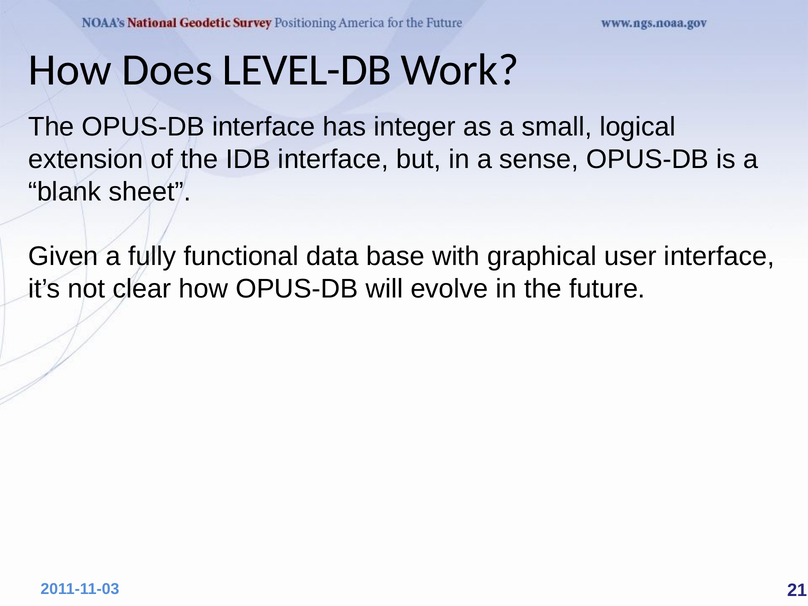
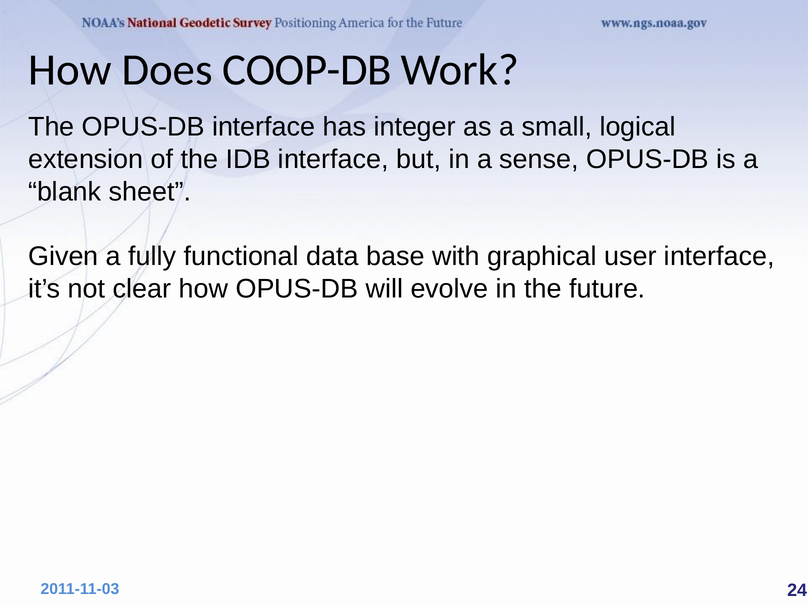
LEVEL-DB: LEVEL-DB -> COOP-DB
21: 21 -> 24
